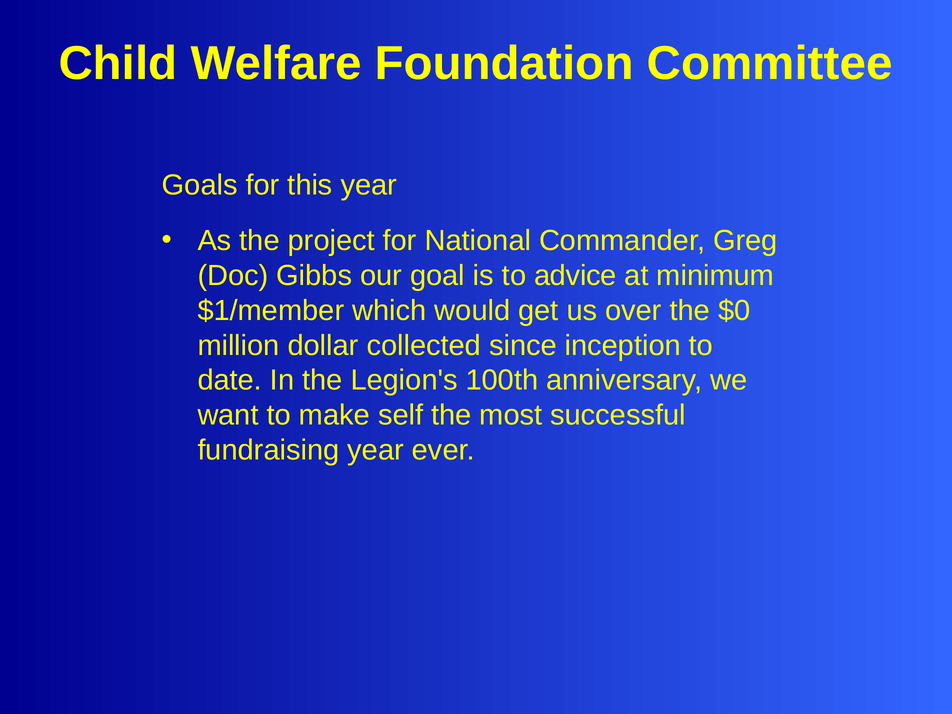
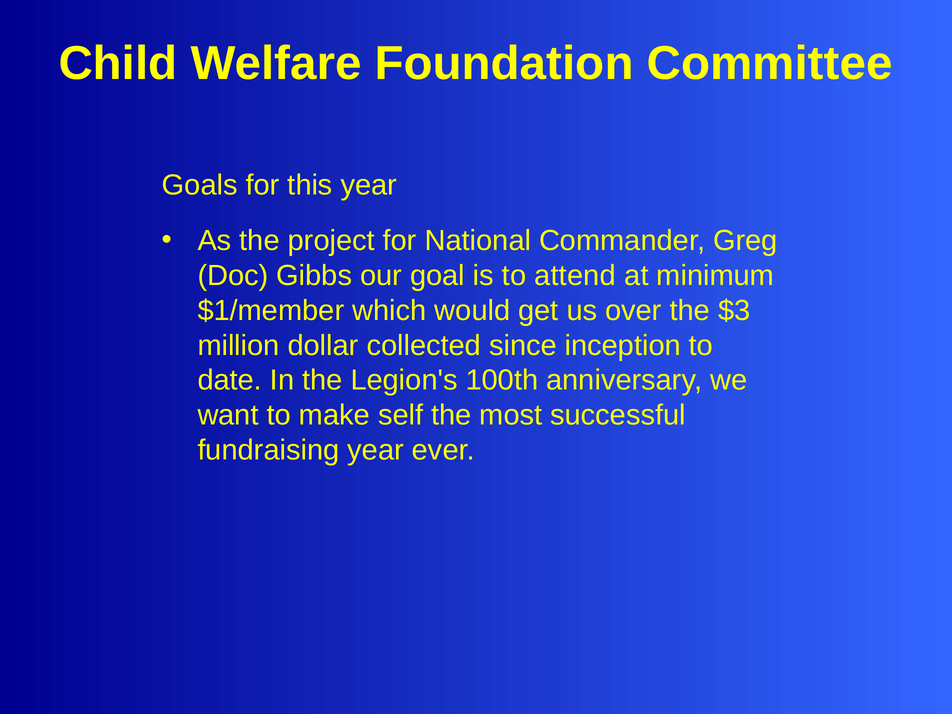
advice: advice -> attend
$0: $0 -> $3
